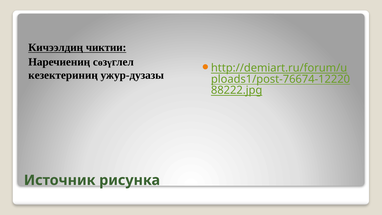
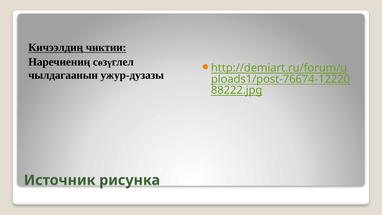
кезектериниң: кезектериниң -> чылдагаанын
